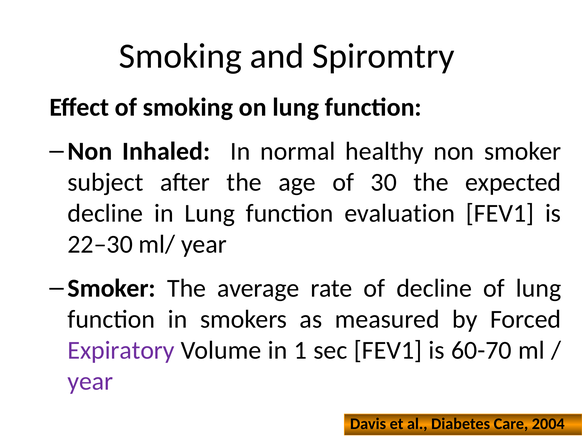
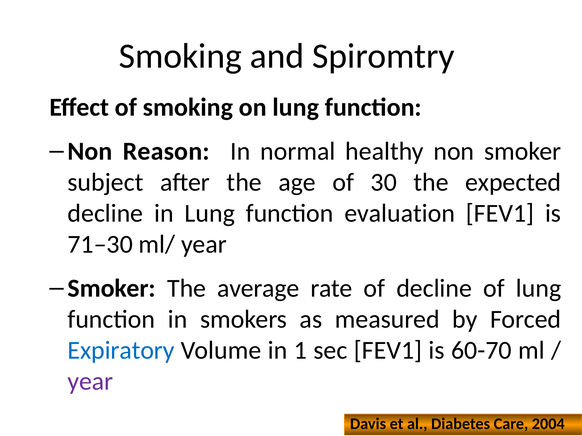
Inhaled: Inhaled -> Reason
22–30: 22–30 -> 71–30
Expiratory colour: purple -> blue
